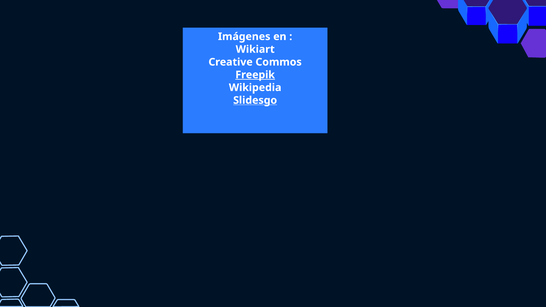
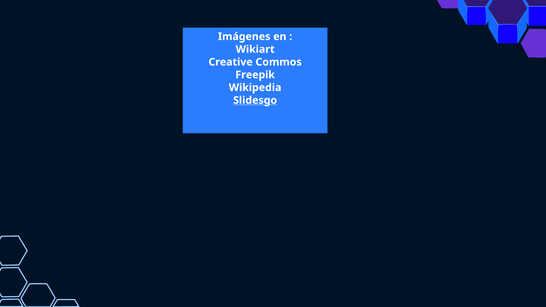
Freepik underline: present -> none
